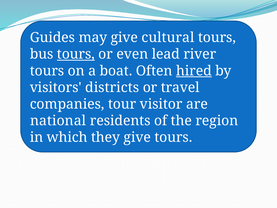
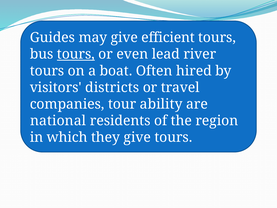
cultural: cultural -> efficient
hired underline: present -> none
visitor: visitor -> ability
